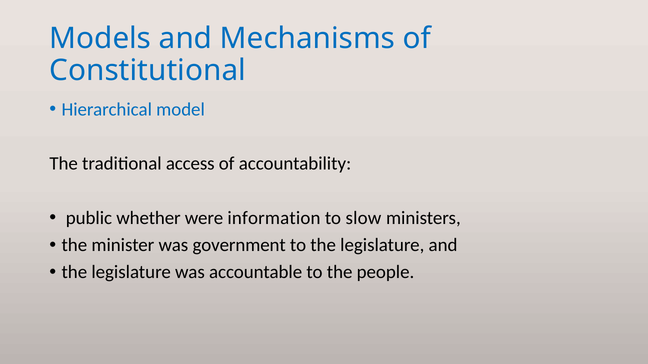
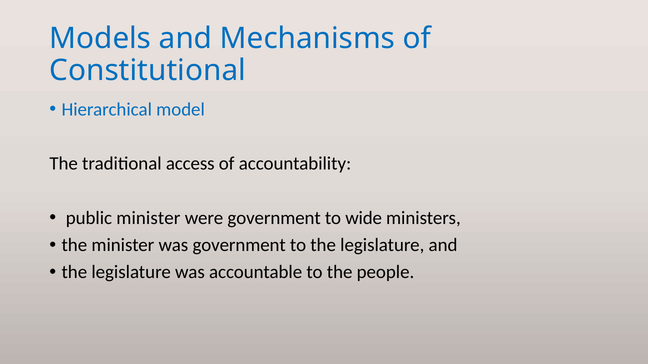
public whether: whether -> minister
were information: information -> government
slow: slow -> wide
